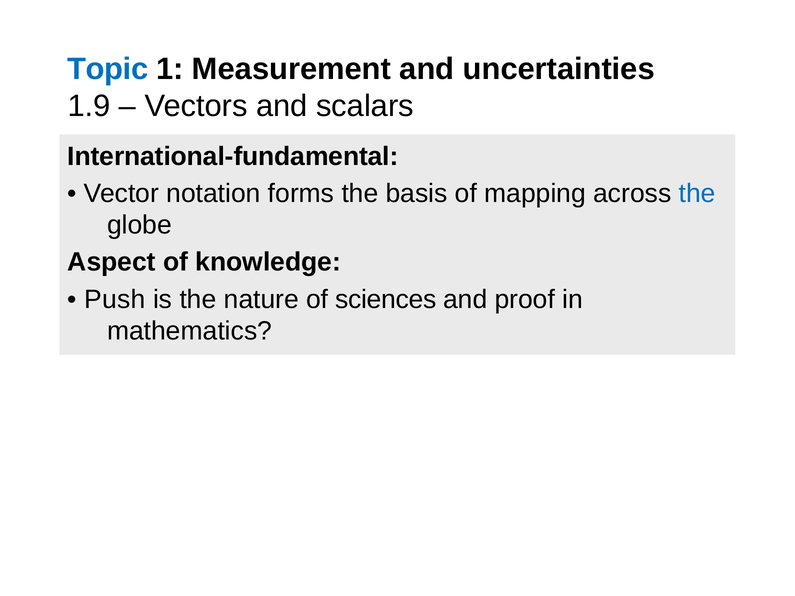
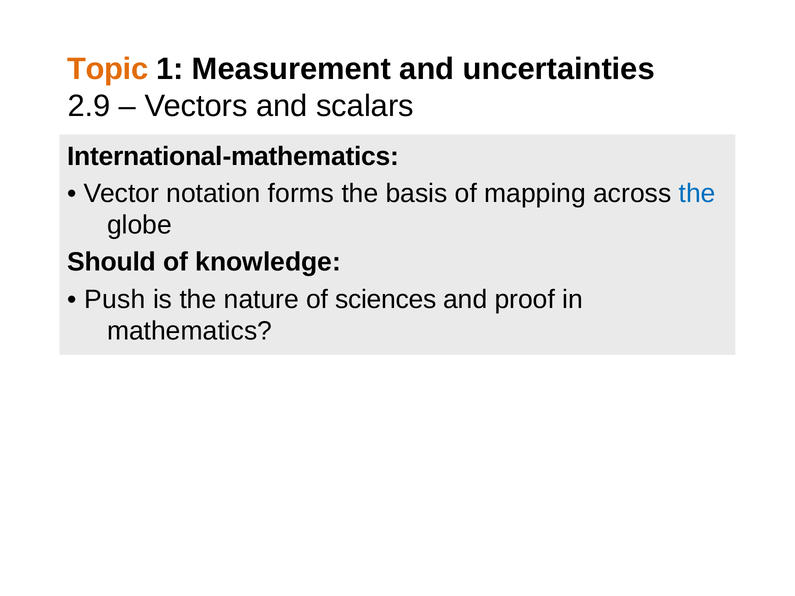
Topic colour: blue -> orange
1.9: 1.9 -> 2.9
International-fundamental: International-fundamental -> International-mathematics
Aspect: Aspect -> Should
